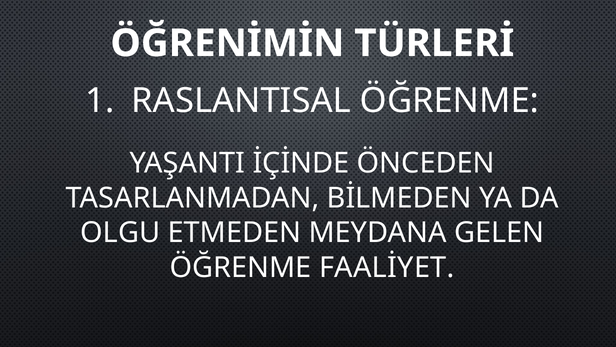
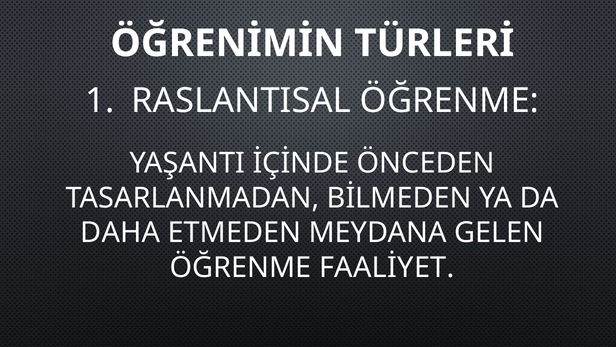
OLGU: OLGU -> DAHA
